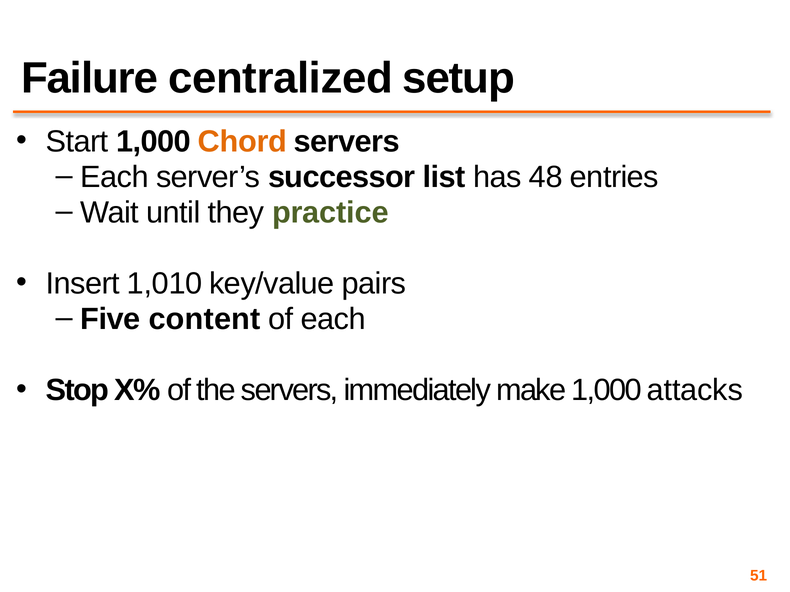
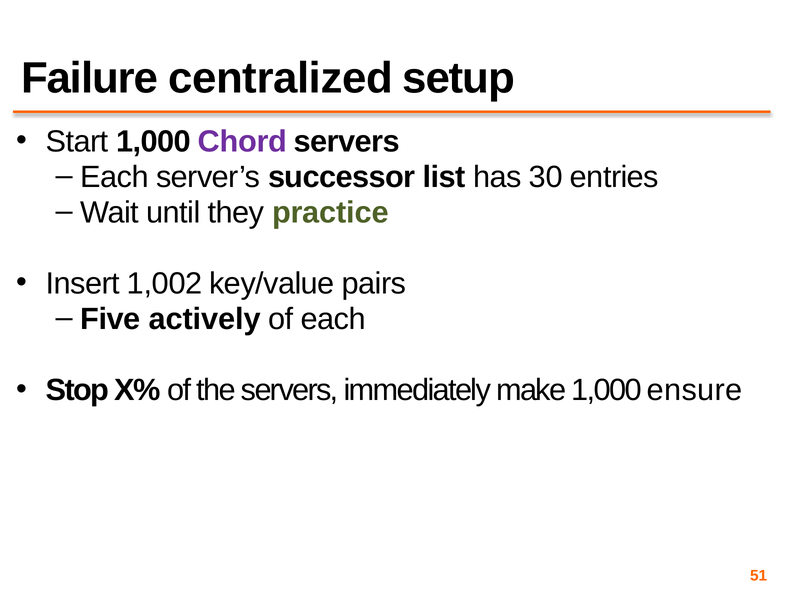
Chord colour: orange -> purple
48: 48 -> 30
1,010: 1,010 -> 1,002
content: content -> actively
attacks: attacks -> ensure
